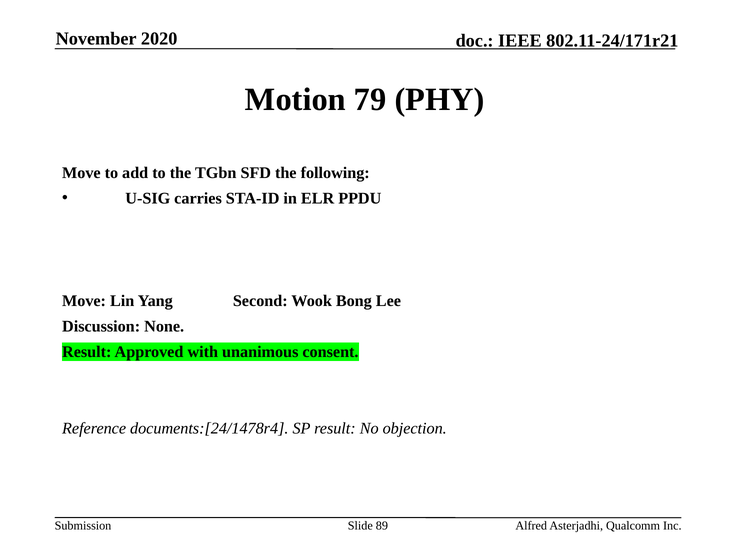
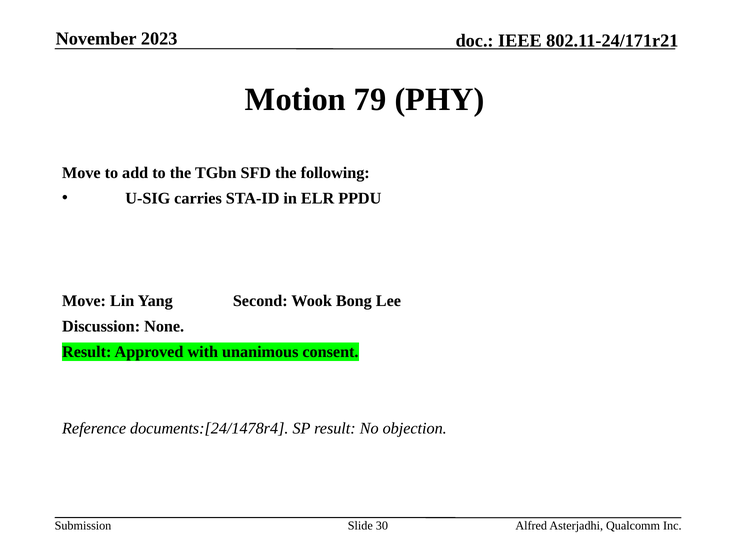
2020: 2020 -> 2023
89: 89 -> 30
